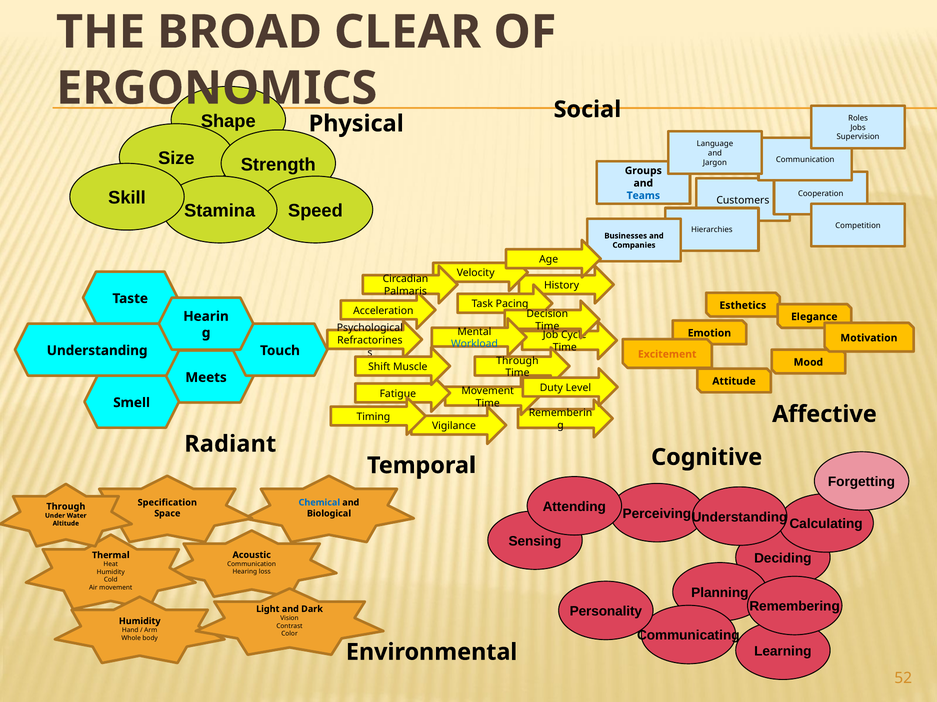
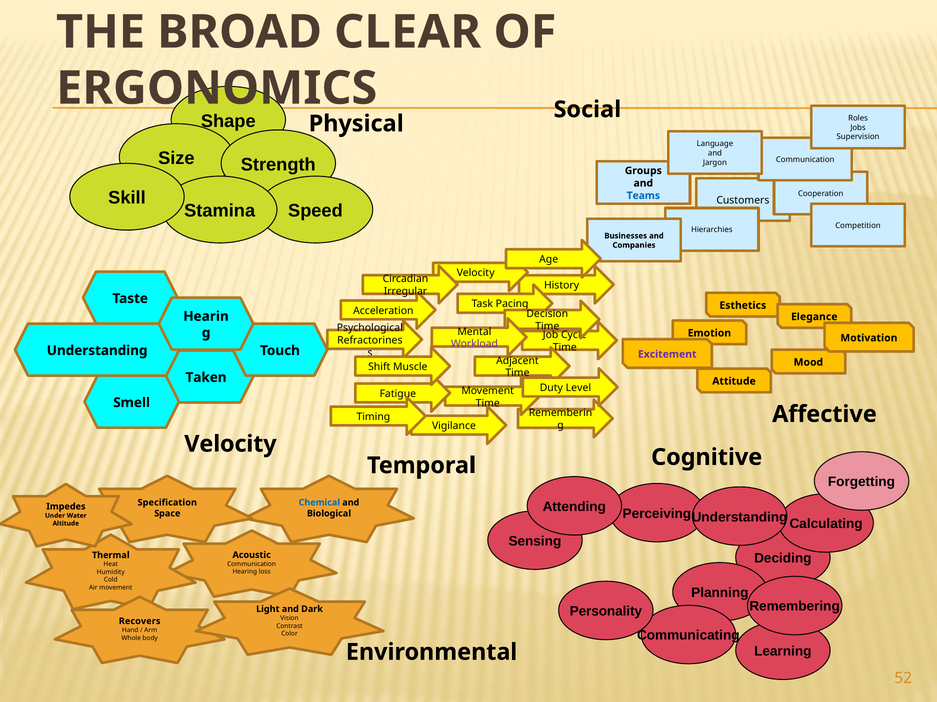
Palmaris: Palmaris -> Irregular
Workload colour: blue -> purple
Excitement colour: orange -> purple
Through at (517, 361): Through -> Adjacent
Meets: Meets -> Taken
Radiant at (230, 444): Radiant -> Velocity
Through at (66, 507): Through -> Impedes
Humidity at (140, 622): Humidity -> Recovers
